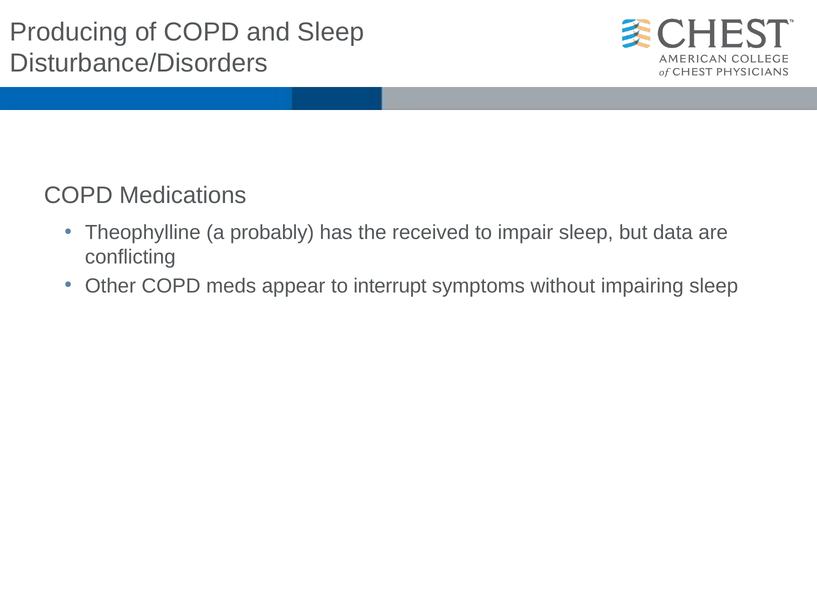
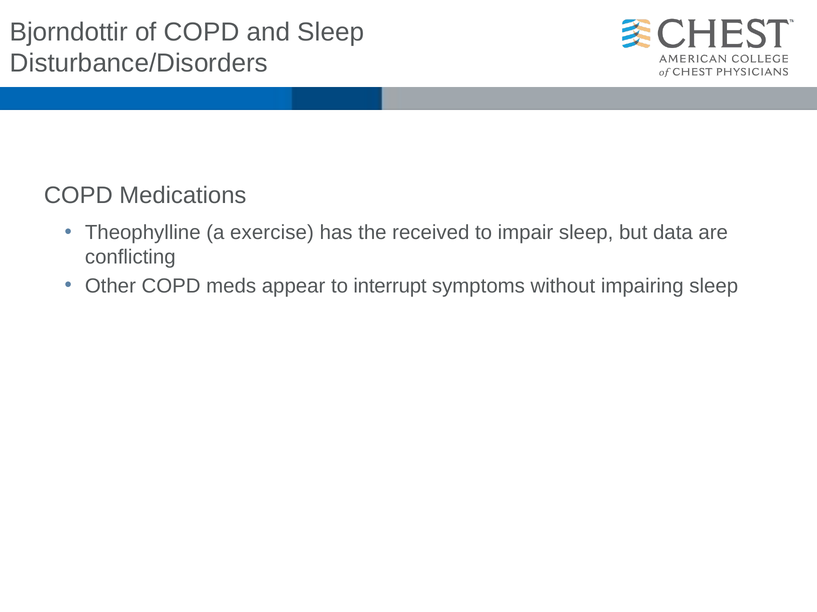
Producing: Producing -> Bjorndottir
probably: probably -> exercise
